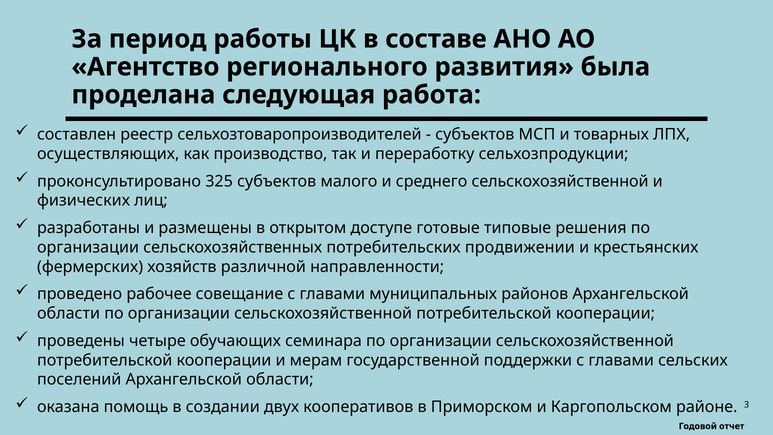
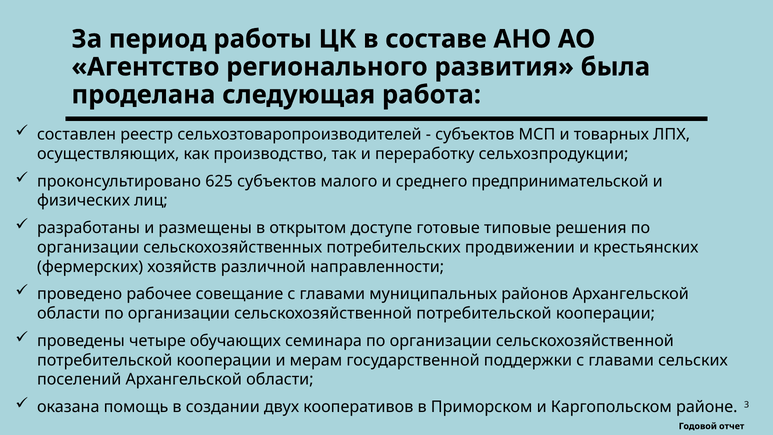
325: 325 -> 625
среднего сельскохозяйственной: сельскохозяйственной -> предпринимательской
